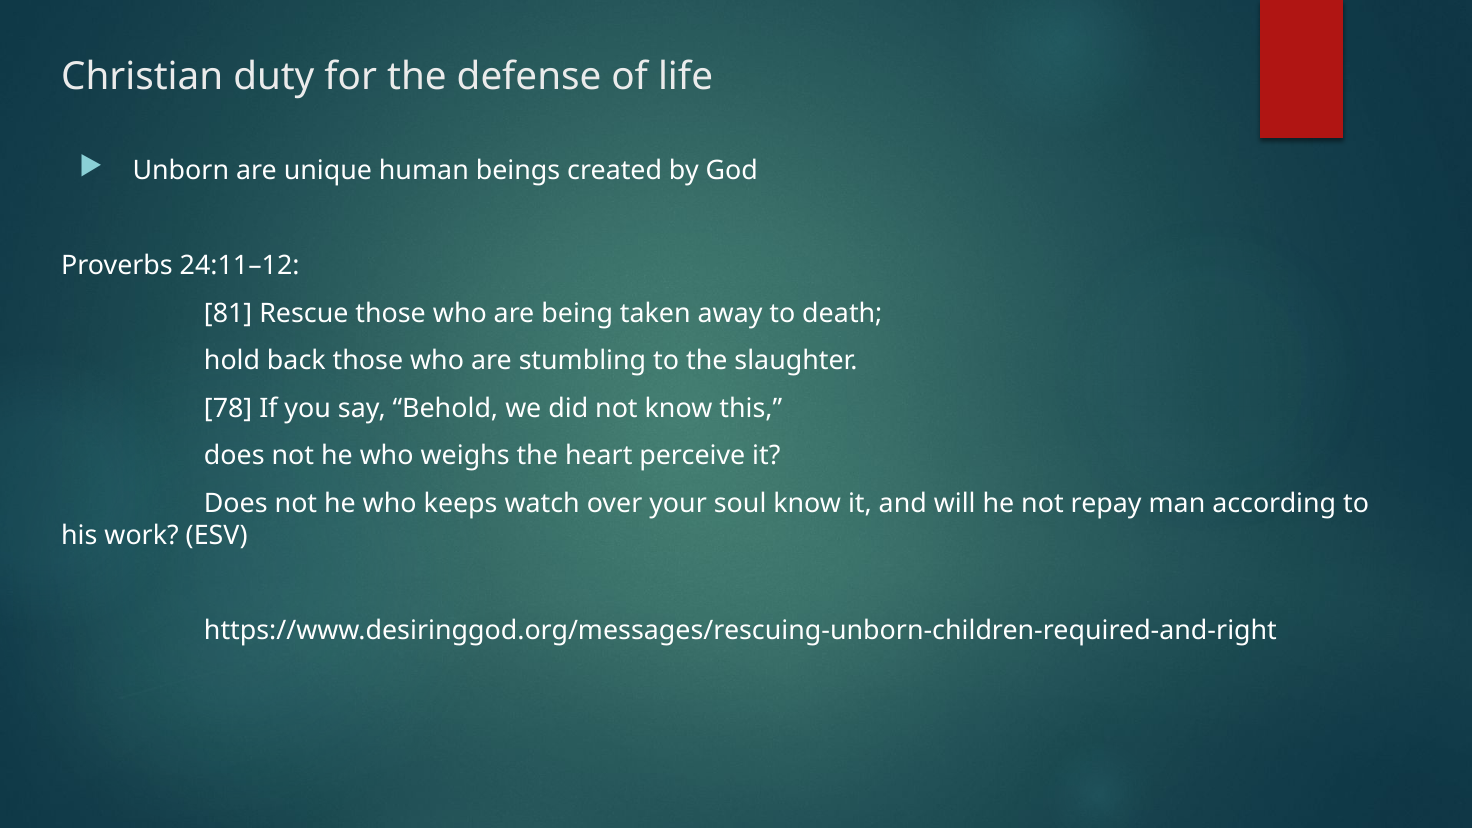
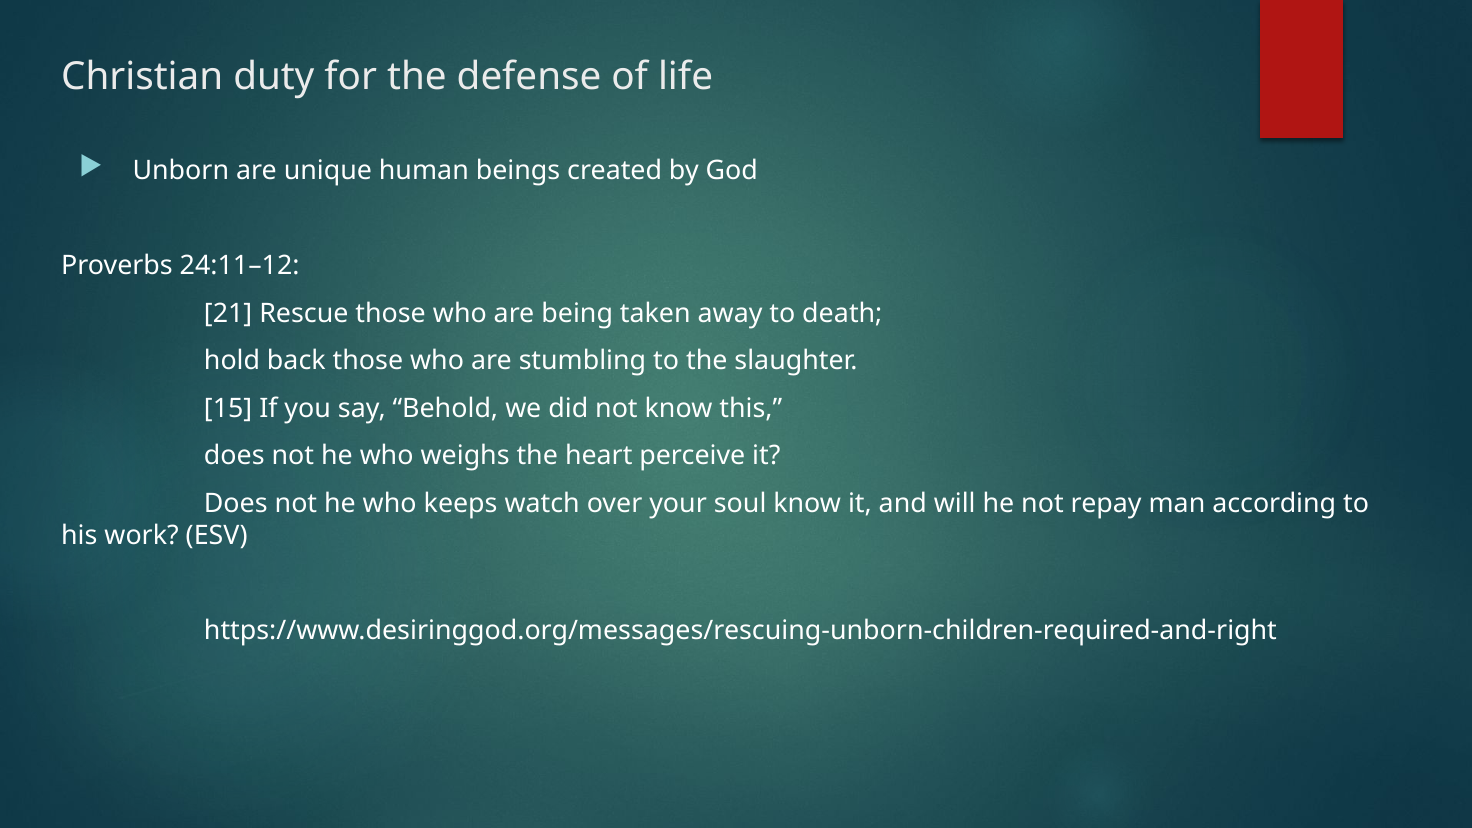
81: 81 -> 21
78: 78 -> 15
